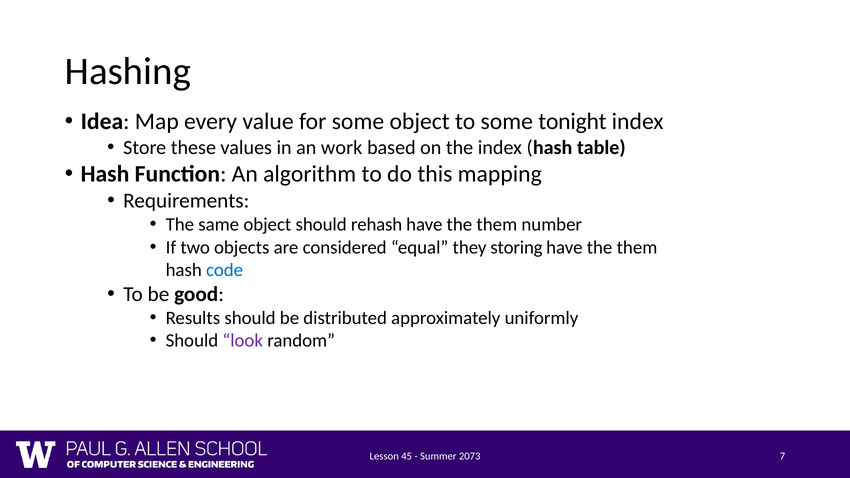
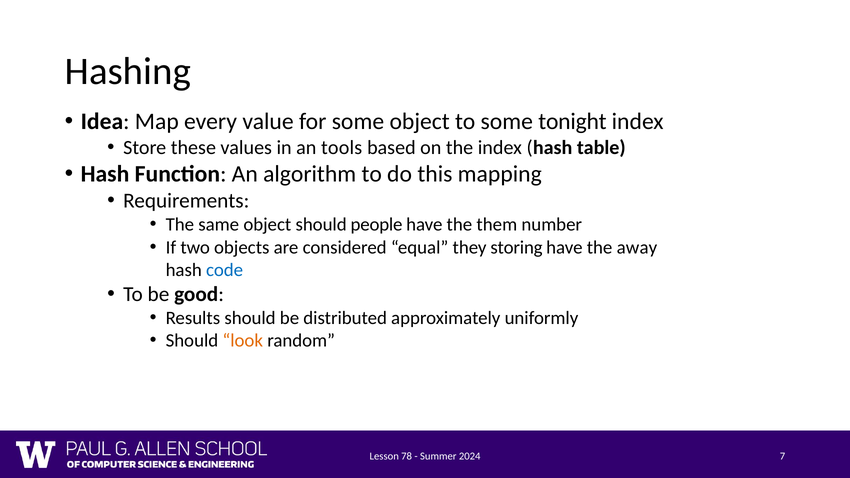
work: work -> tools
rehash: rehash -> people
them at (637, 247): them -> away
look colour: purple -> orange
45: 45 -> 78
2073: 2073 -> 2024
